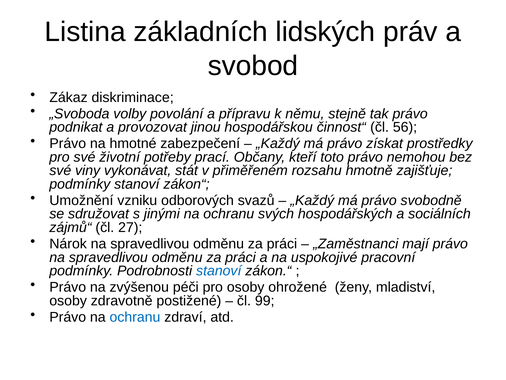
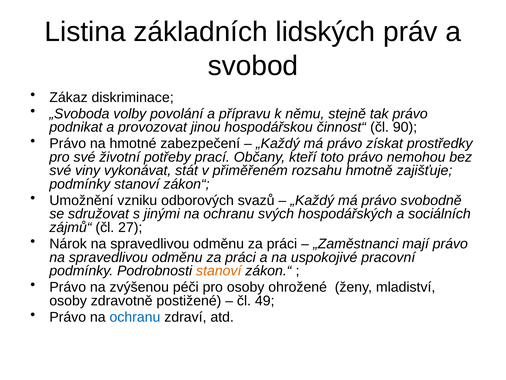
56: 56 -> 90
stanoví at (219, 271) colour: blue -> orange
99: 99 -> 49
